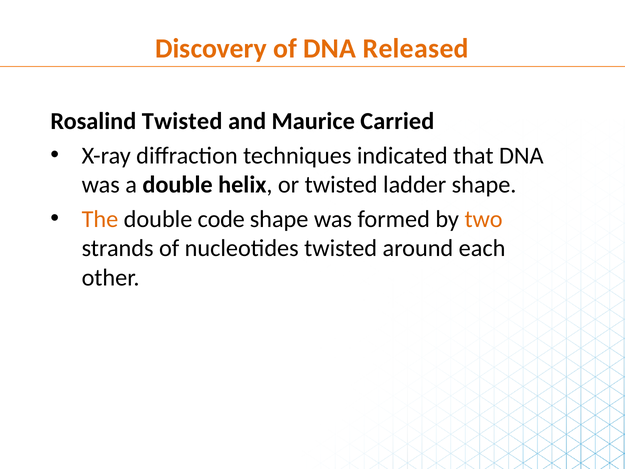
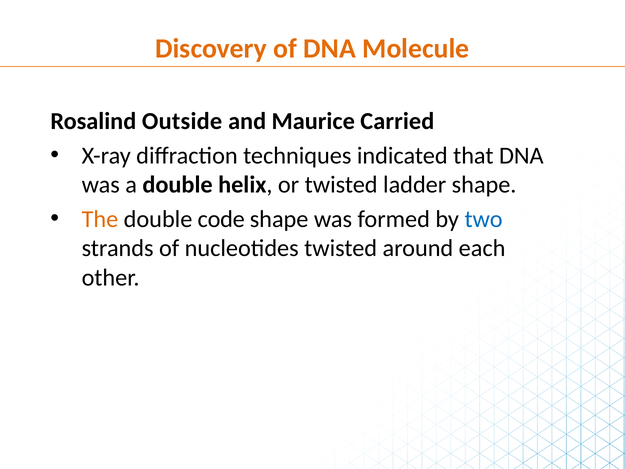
Released: Released -> Molecule
Rosalind Twisted: Twisted -> Outside
two colour: orange -> blue
